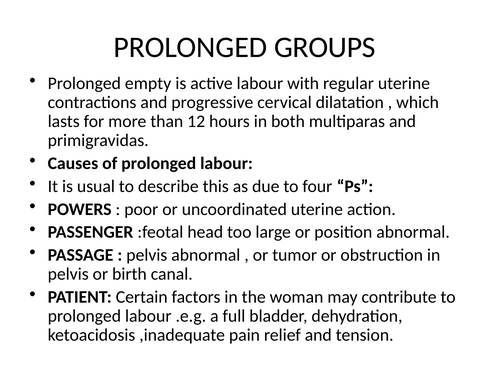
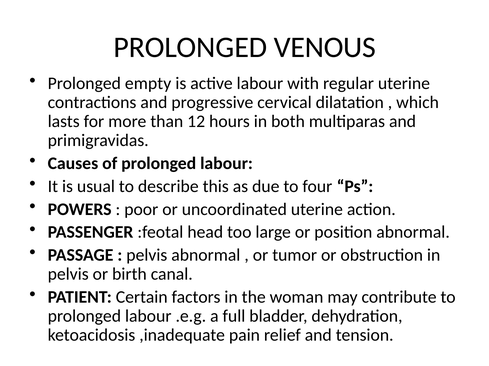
GROUPS: GROUPS -> VENOUS
